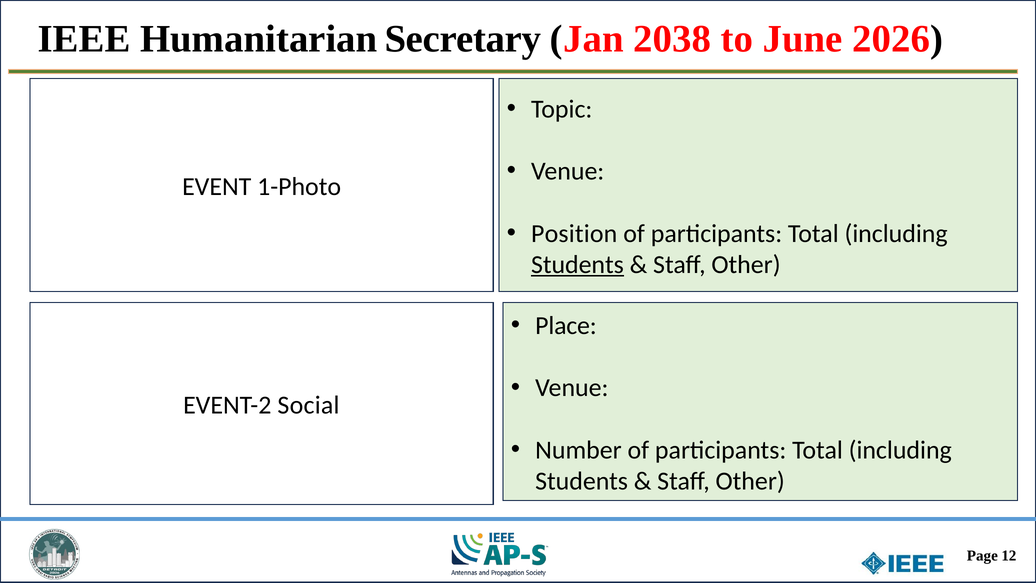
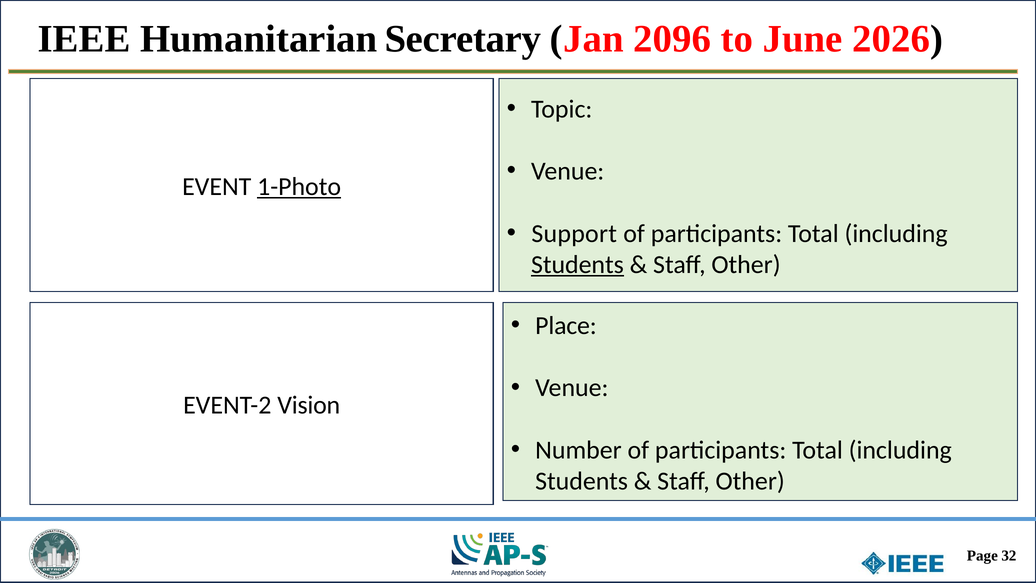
2038: 2038 -> 2096
1-Photo underline: none -> present
Position: Position -> Support
Social: Social -> Vision
12: 12 -> 32
